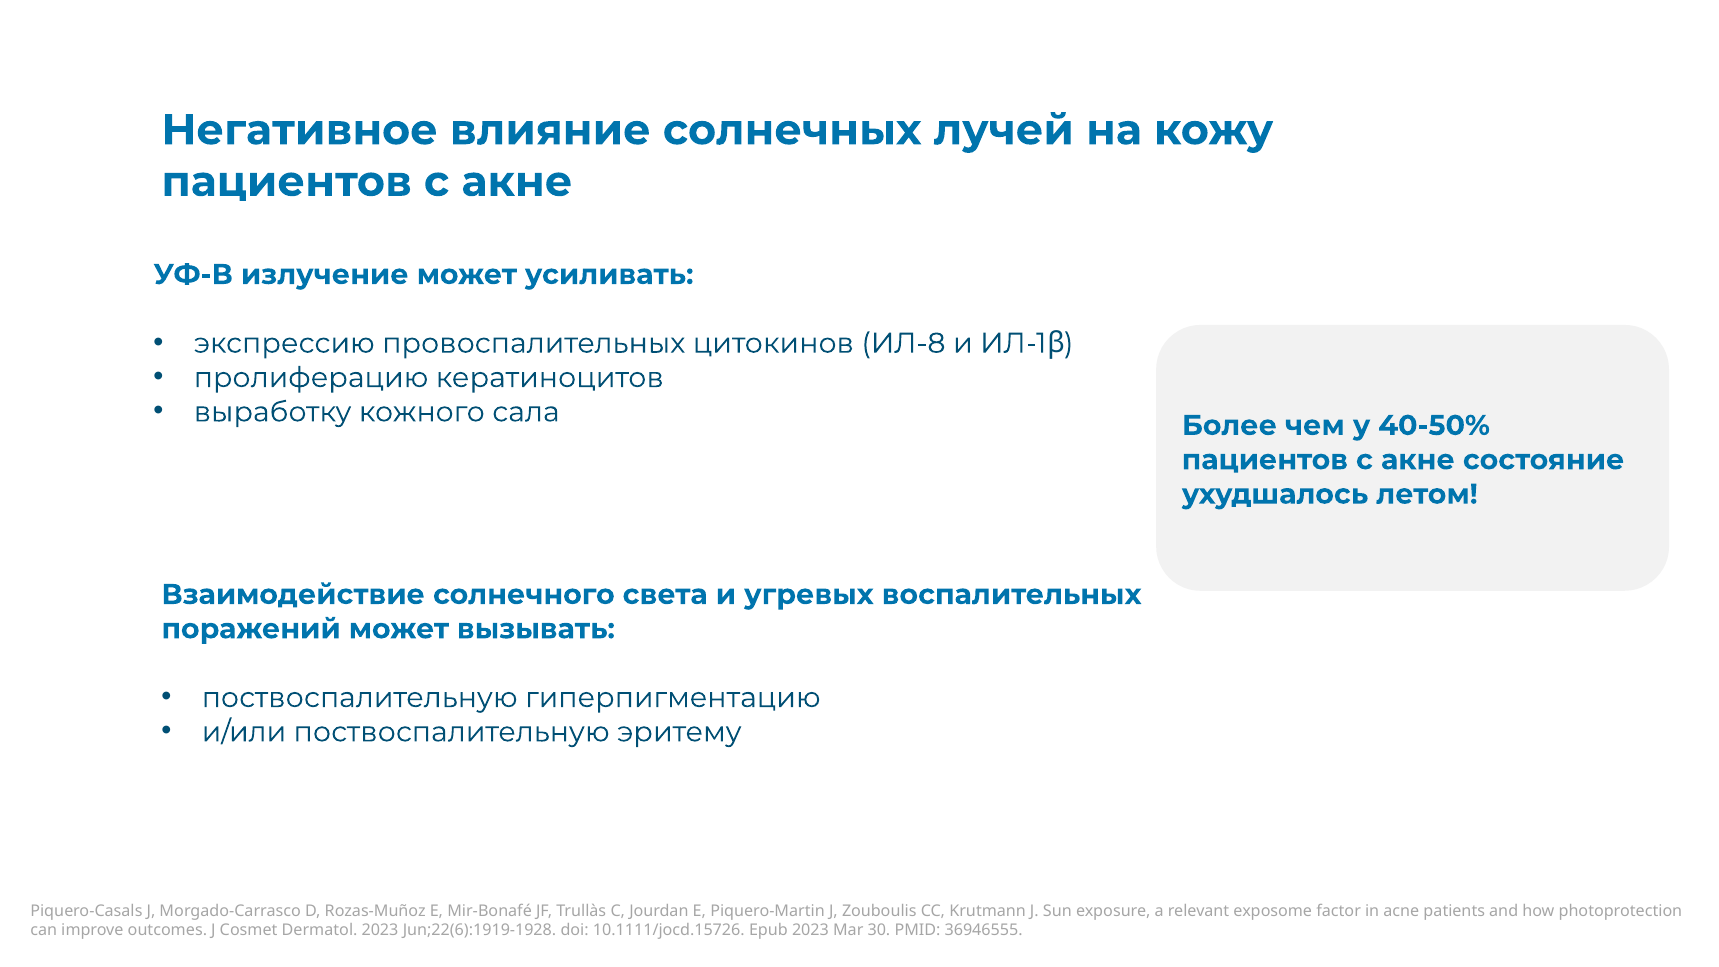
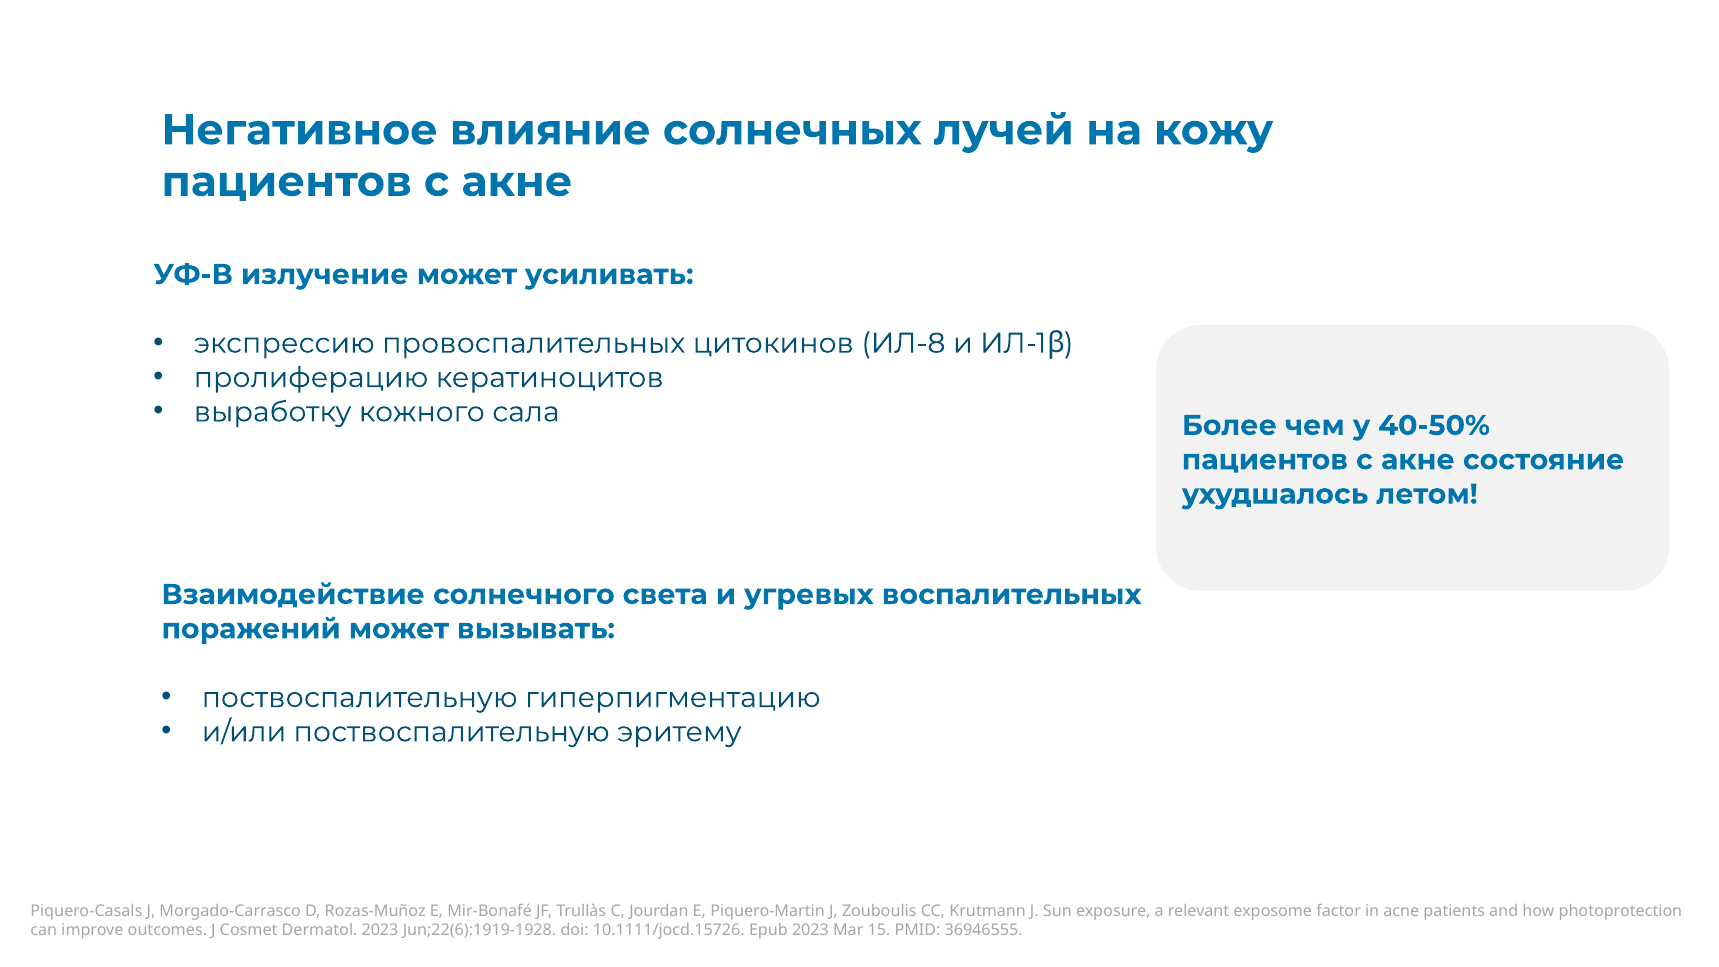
30: 30 -> 15
